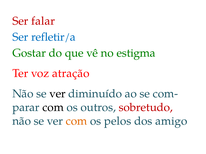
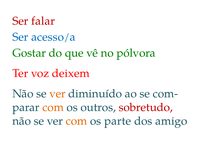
refletir/a: refletir/a -> acesso/a
estigma: estigma -> pólvora
atração: atração -> deixem
ver at (58, 94) colour: black -> orange
com at (53, 108) colour: black -> orange
pelos: pelos -> parte
